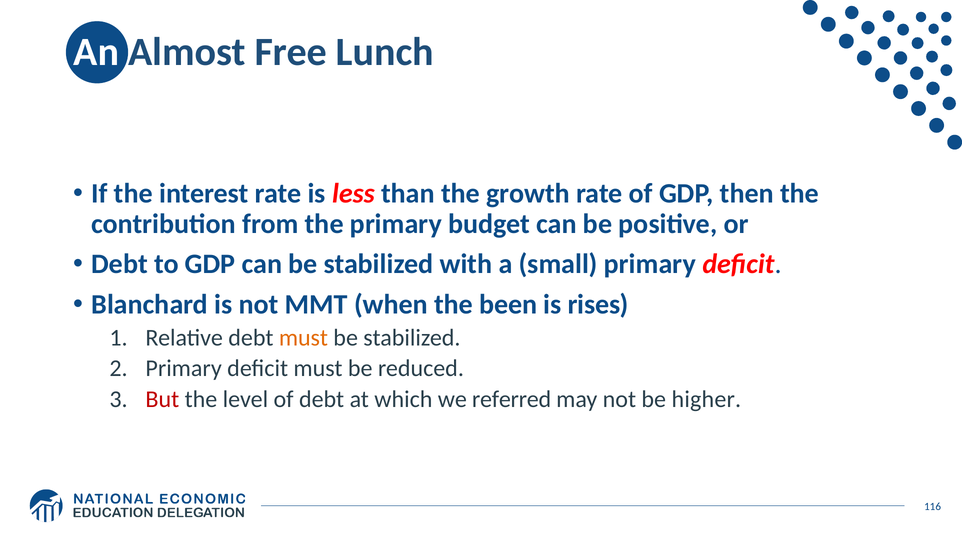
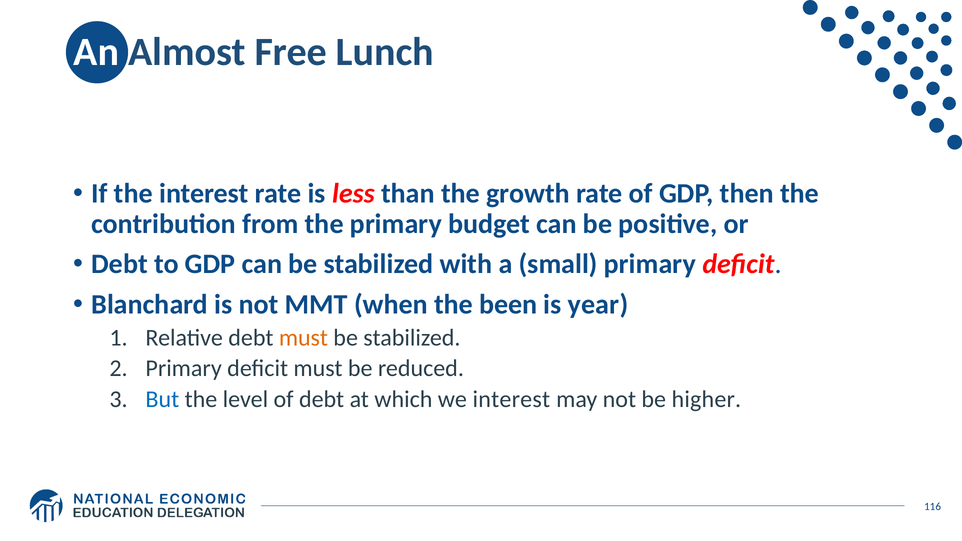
rises: rises -> year
But colour: red -> blue
we referred: referred -> interest
